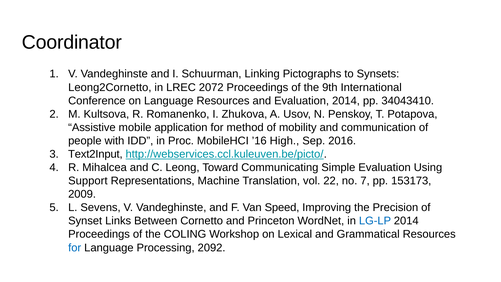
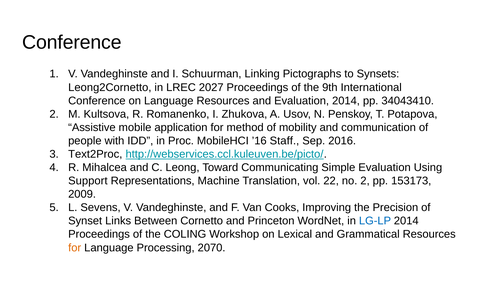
Coordinator at (72, 42): Coordinator -> Conference
2072: 2072 -> 2027
High: High -> Staff
Text2Input: Text2Input -> Text2Proc
no 7: 7 -> 2
Speed: Speed -> Cooks
for at (75, 248) colour: blue -> orange
2092: 2092 -> 2070
